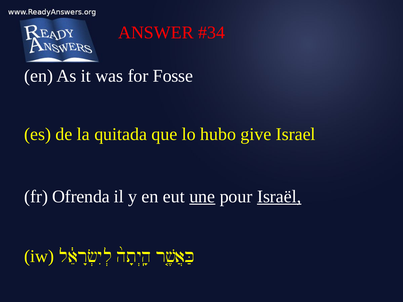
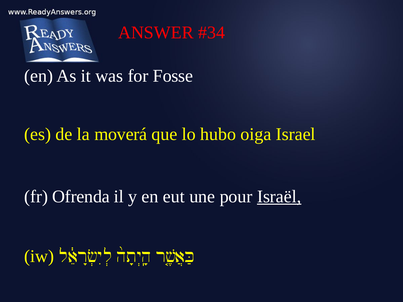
quitada: quitada -> moverá
give: give -> oiga
une underline: present -> none
